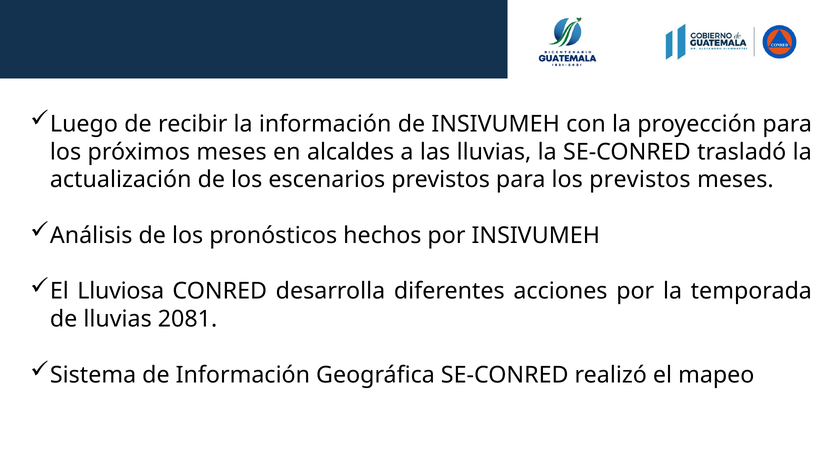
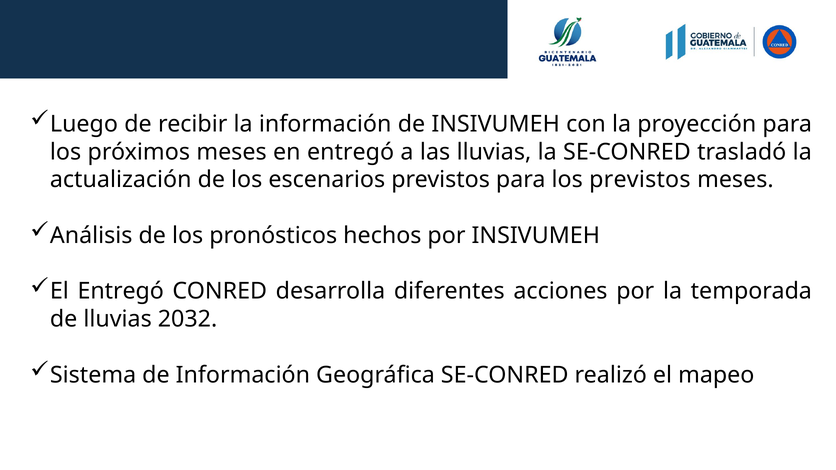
en alcaldes: alcaldes -> entregó
El Lluviosa: Lluviosa -> Entregó
2081: 2081 -> 2032
